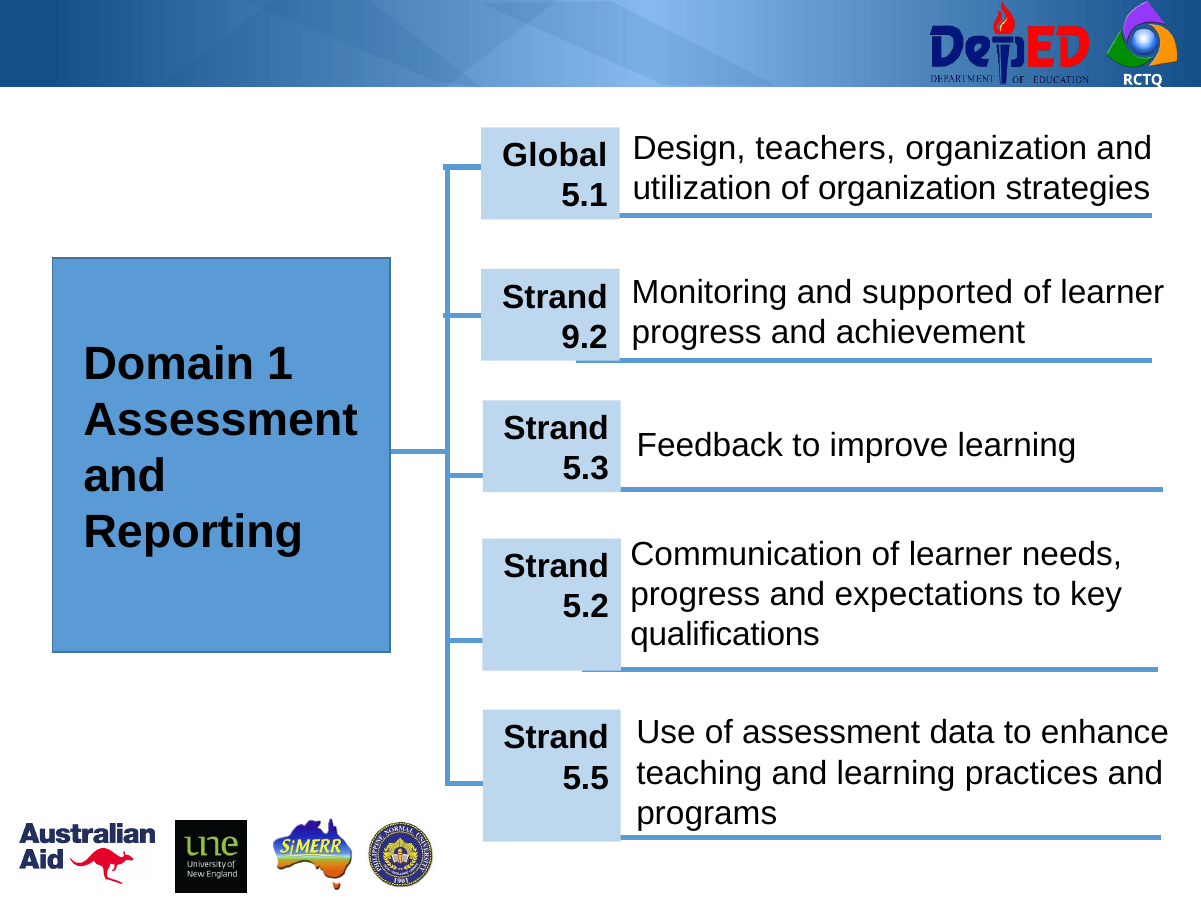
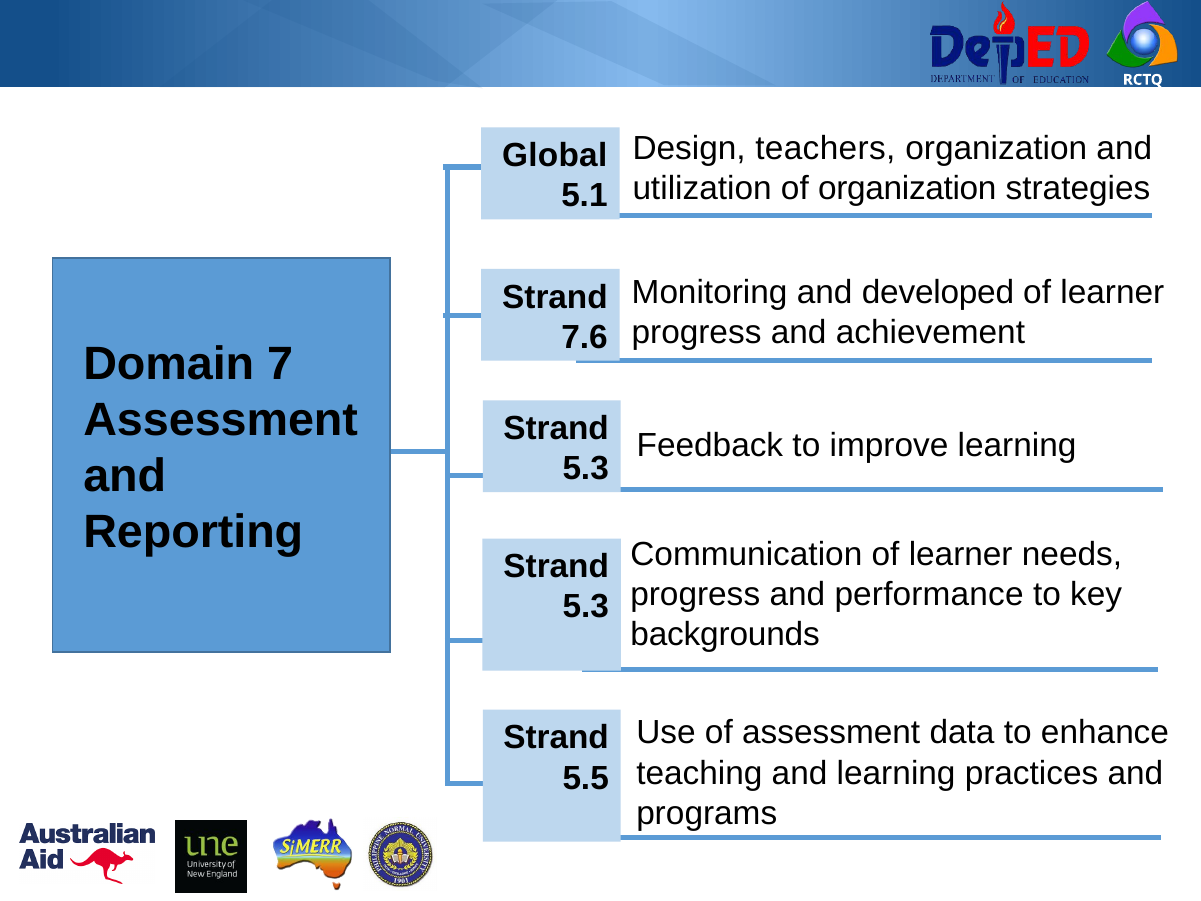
supported: supported -> developed
9.2: 9.2 -> 7.6
1: 1 -> 7
expectations: expectations -> performance
5.2 at (586, 607): 5.2 -> 5.3
qualifications: qualifications -> backgrounds
